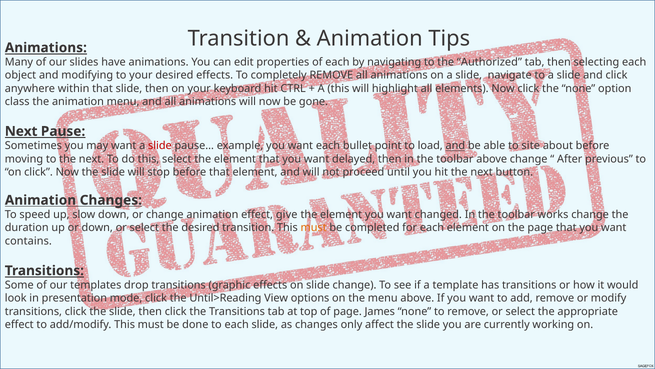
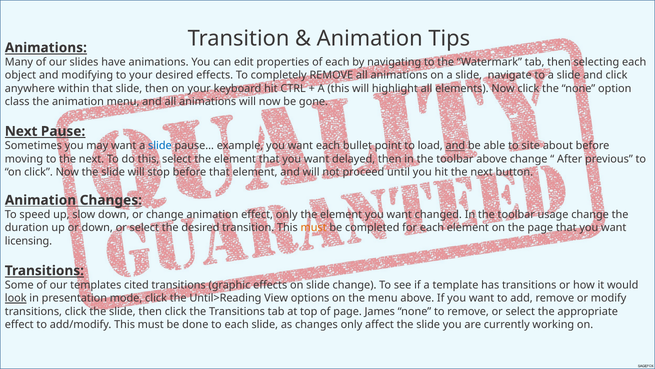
Authorized: Authorized -> Watermark
slide at (160, 146) colour: red -> blue
effect give: give -> only
works: works -> usage
contains: contains -> licensing
drop: drop -> cited
look underline: none -> present
